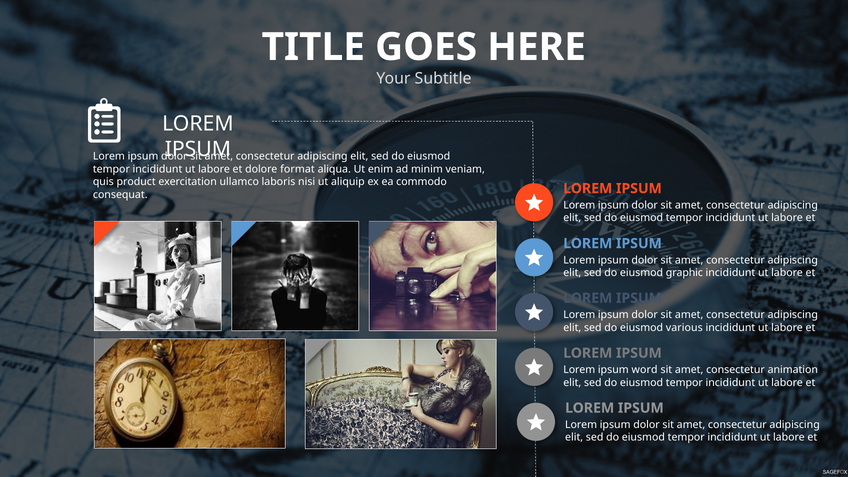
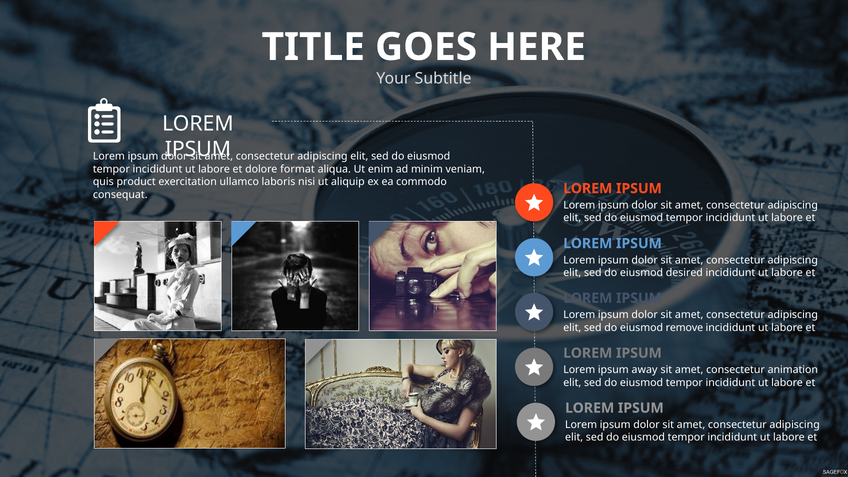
graphic: graphic -> desired
various: various -> remove
word: word -> away
